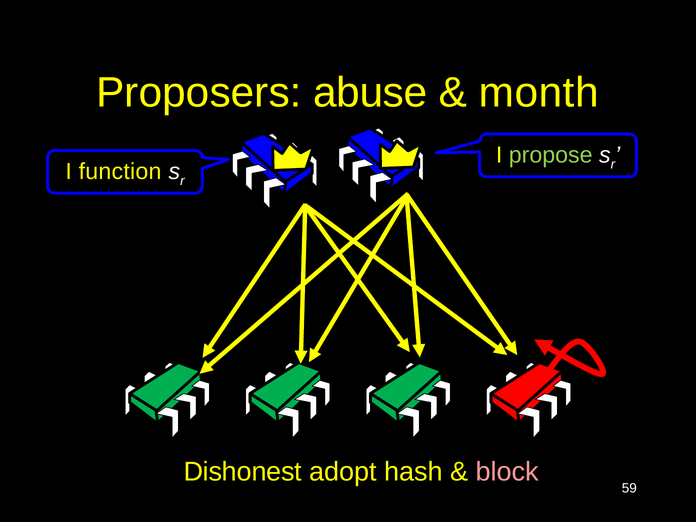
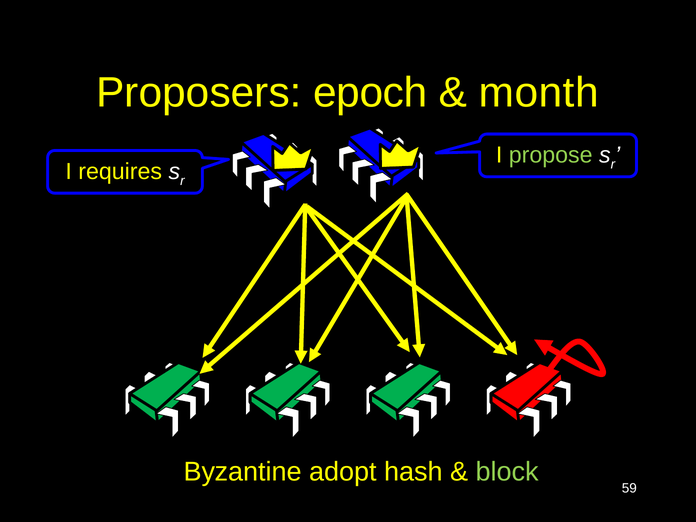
abuse: abuse -> epoch
function: function -> requires
Dishonest: Dishonest -> Byzantine
block colour: pink -> light green
